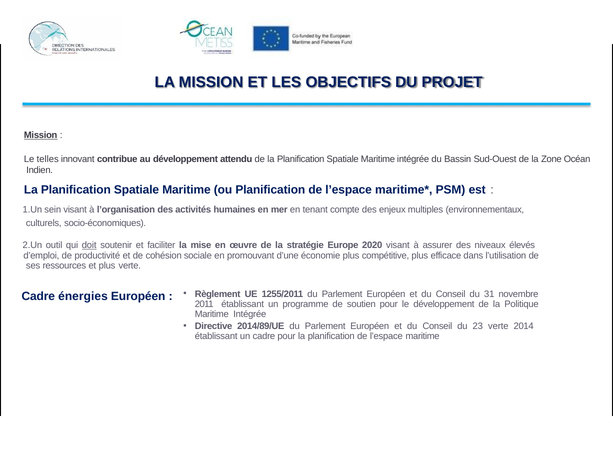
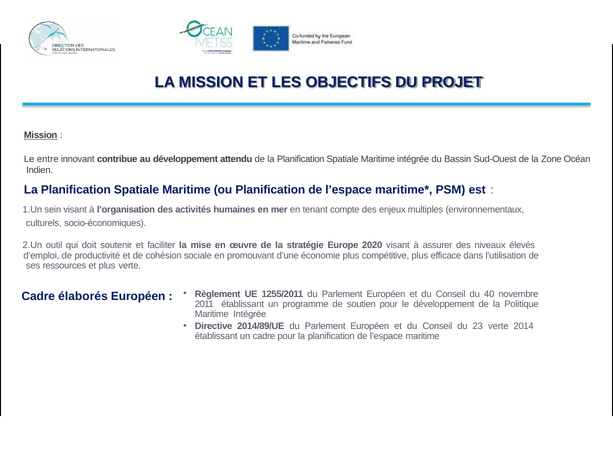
telles: telles -> entre
doit underline: present -> none
énergies: énergies -> élaborés
31: 31 -> 40
